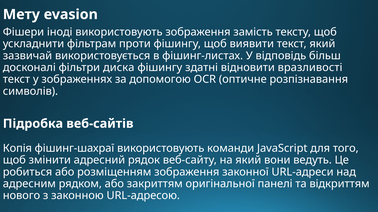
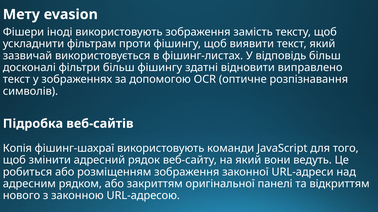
фільтри диска: диска -> більш
вразливості: вразливості -> виправлено
